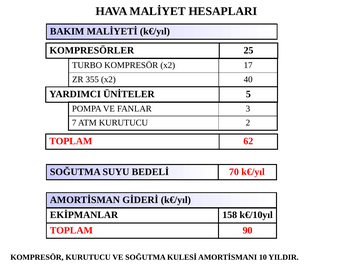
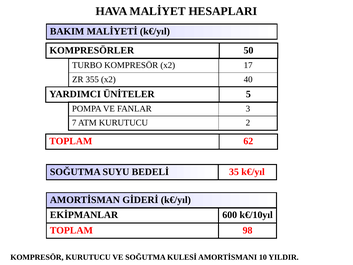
25: 25 -> 50
70: 70 -> 35
158: 158 -> 600
90: 90 -> 98
